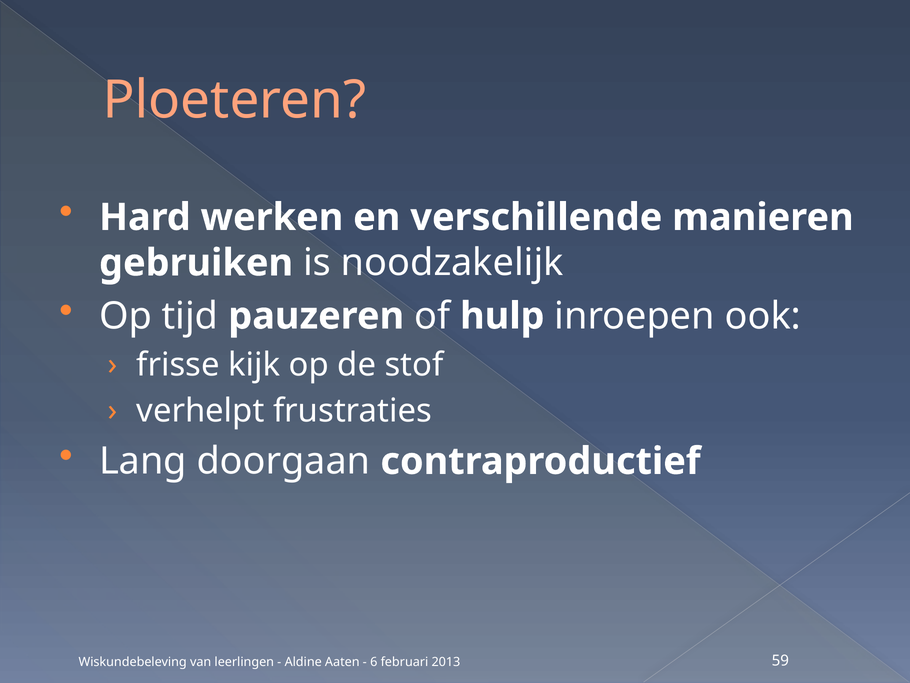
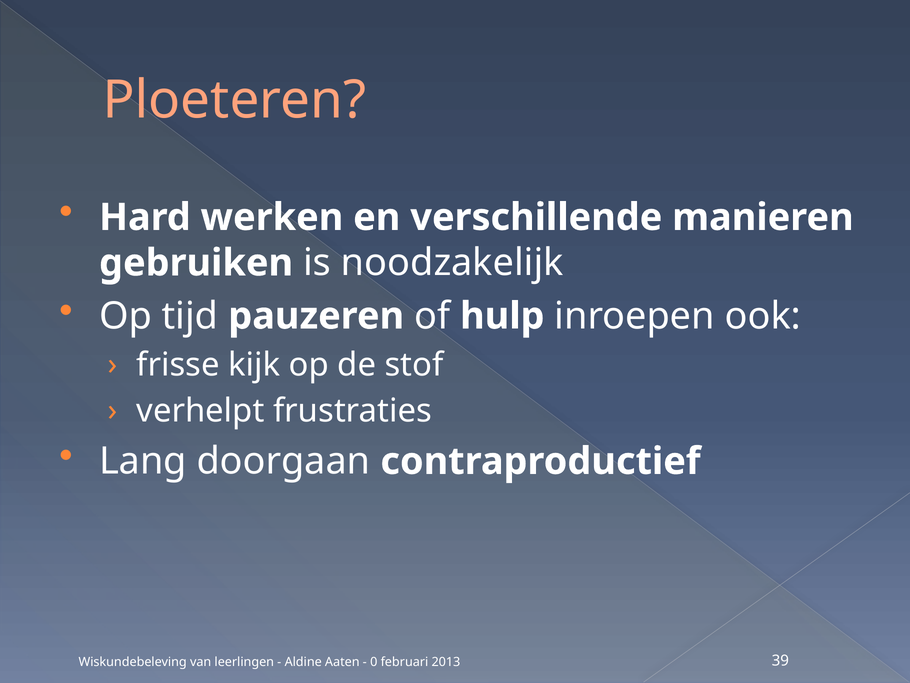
6: 6 -> 0
59: 59 -> 39
